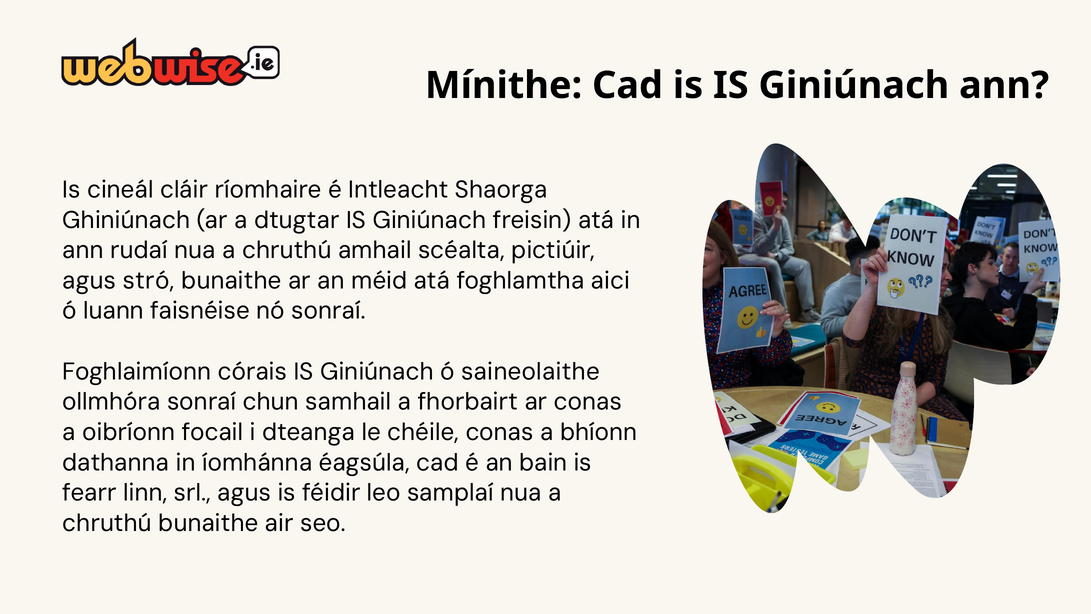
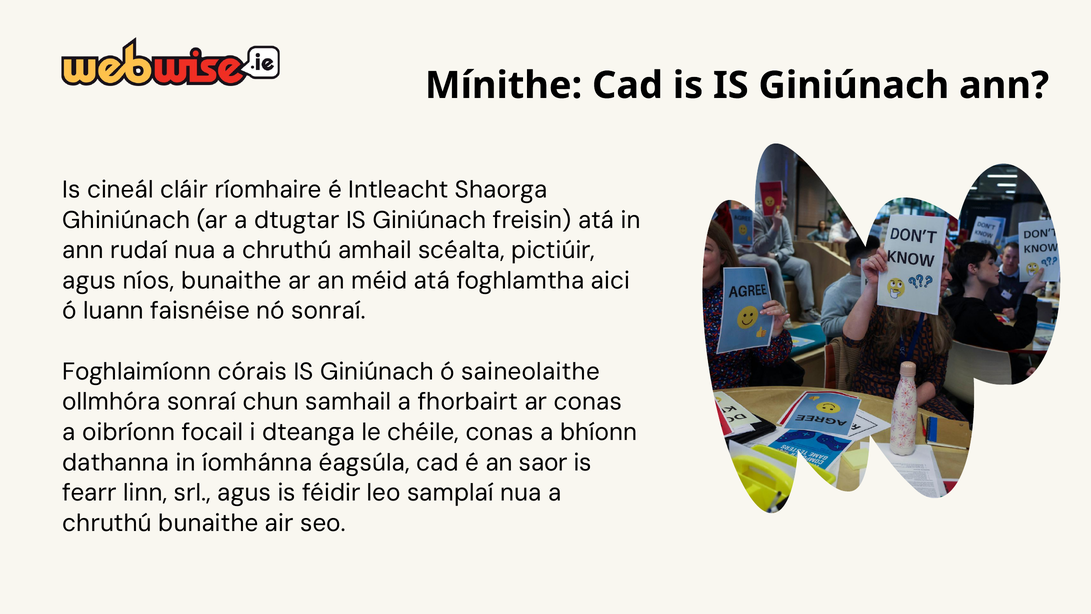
stró: stró -> níos
bain: bain -> saor
